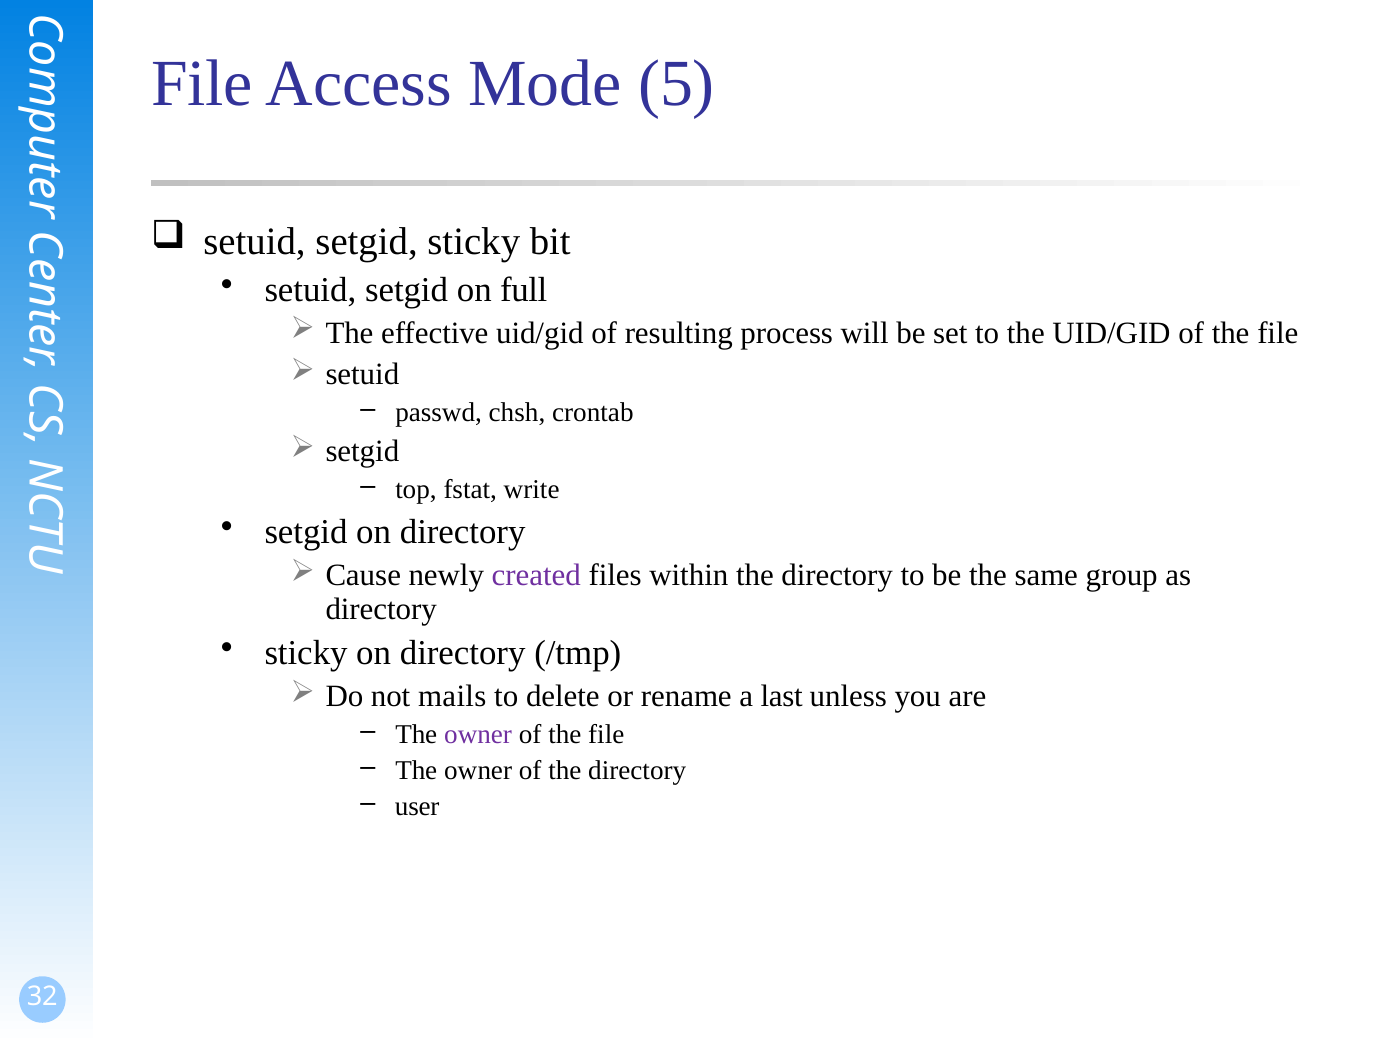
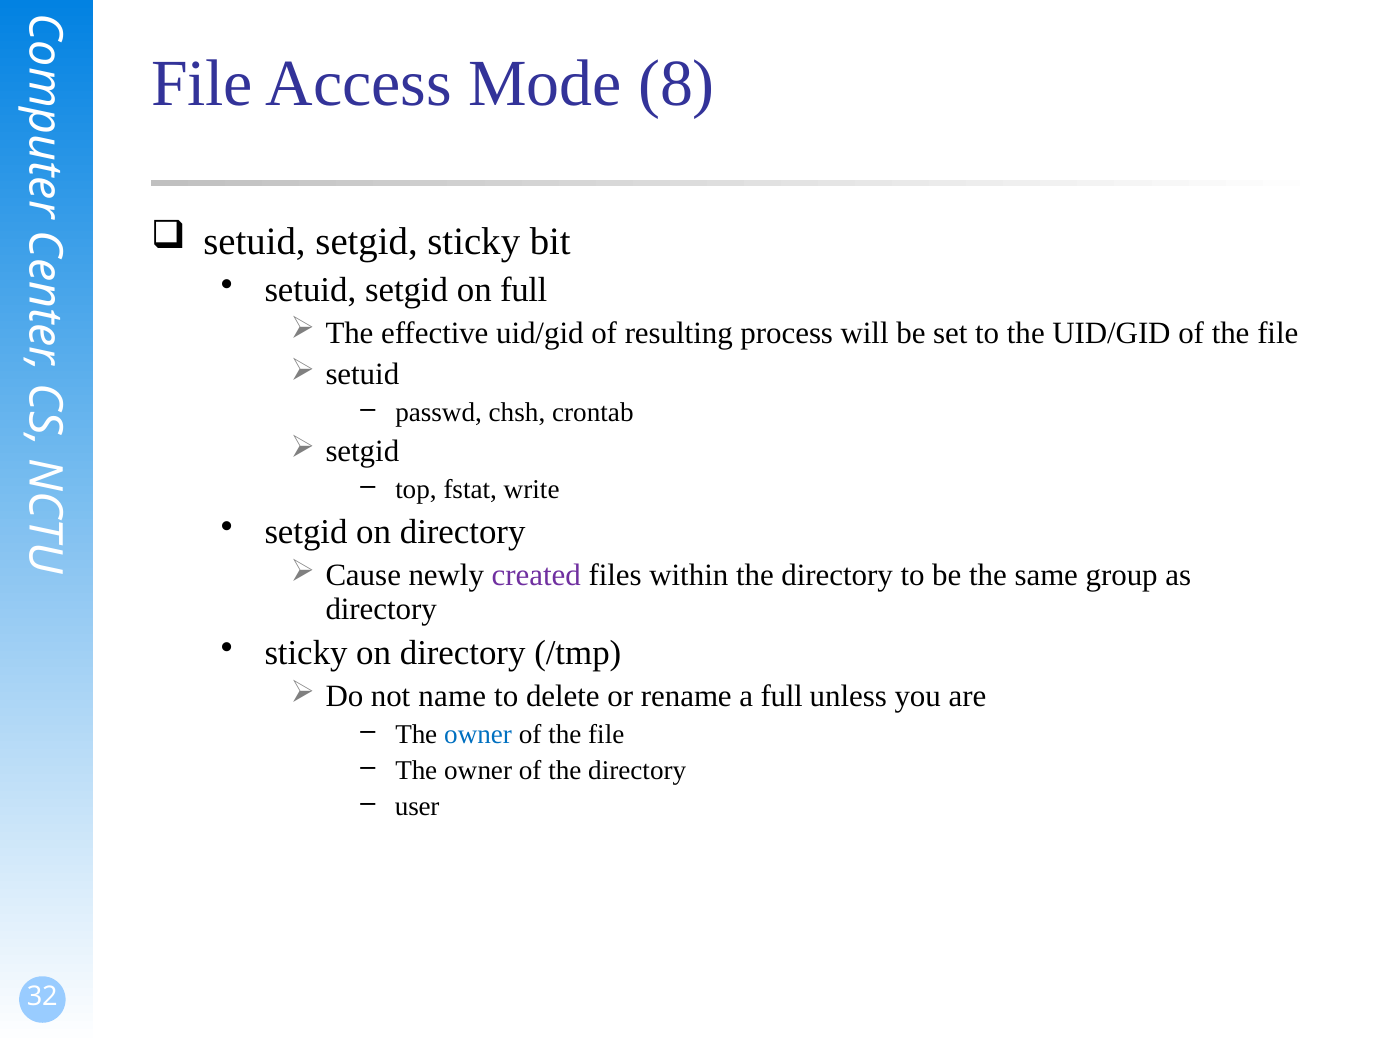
5: 5 -> 8
mails: mails -> name
a last: last -> full
owner at (478, 735) colour: purple -> blue
